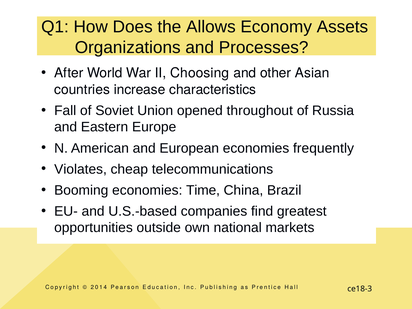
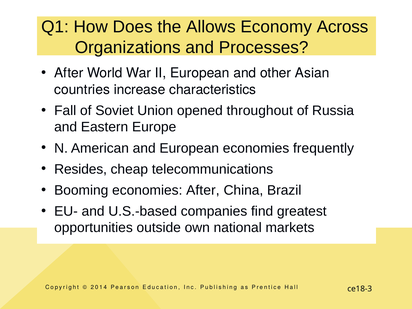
Assets: Assets -> Across
II Choosing: Choosing -> European
Violates: Violates -> Resides
economies Time: Time -> After
